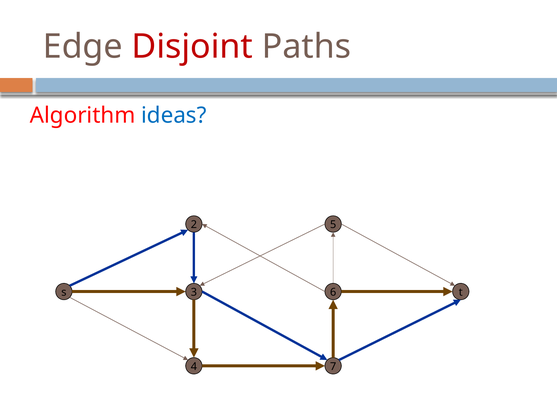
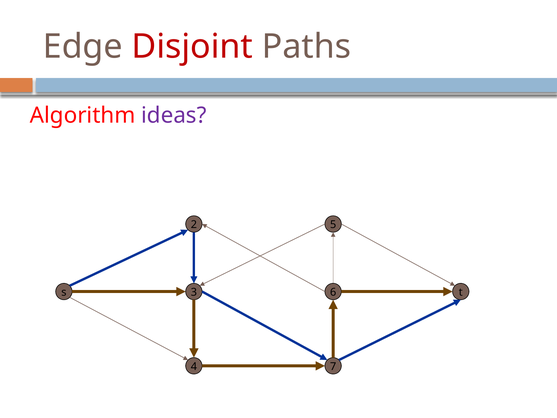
ideas colour: blue -> purple
